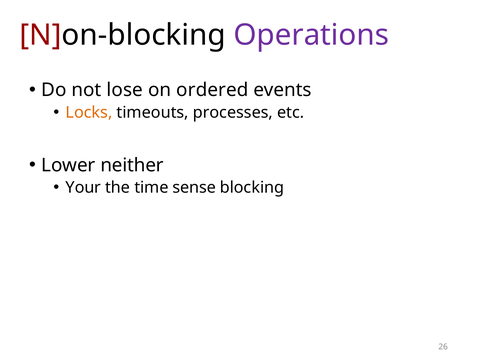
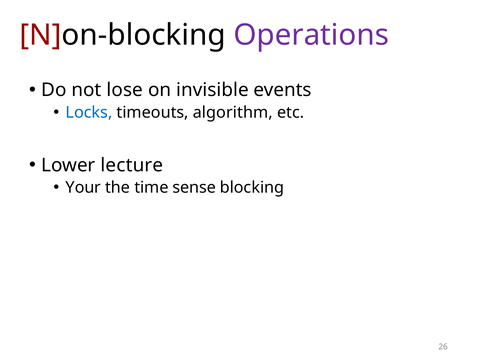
ordered: ordered -> invisible
Locks colour: orange -> blue
processes: processes -> algorithm
neither: neither -> lecture
